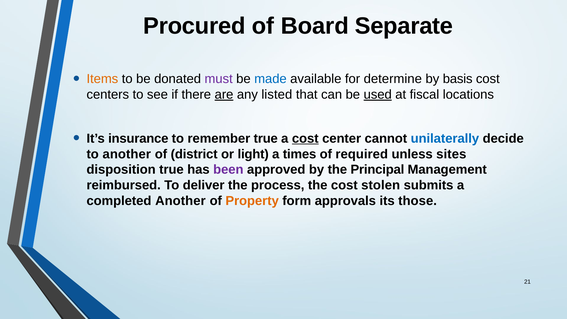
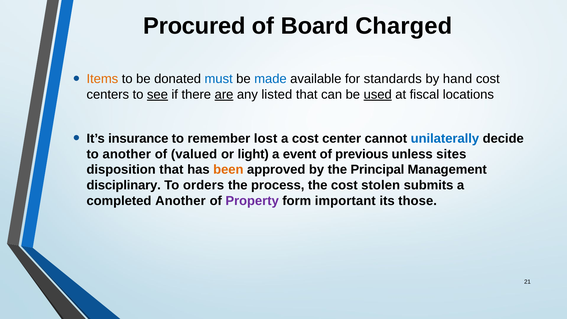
Separate: Separate -> Charged
must colour: purple -> blue
determine: determine -> standards
basis: basis -> hand
see underline: none -> present
remember true: true -> lost
cost at (305, 138) underline: present -> none
district: district -> valued
times: times -> event
required: required -> previous
disposition true: true -> that
been colour: purple -> orange
reimbursed: reimbursed -> disciplinary
deliver: deliver -> orders
Property colour: orange -> purple
approvals: approvals -> important
